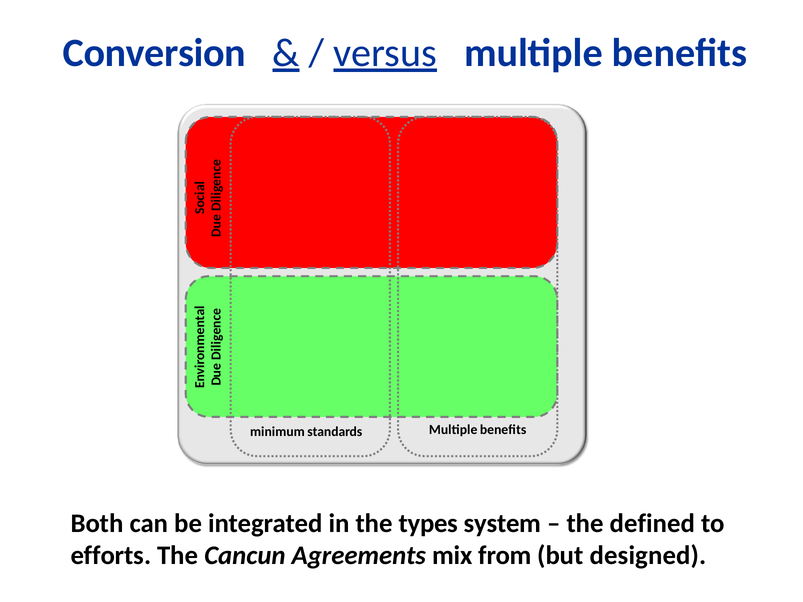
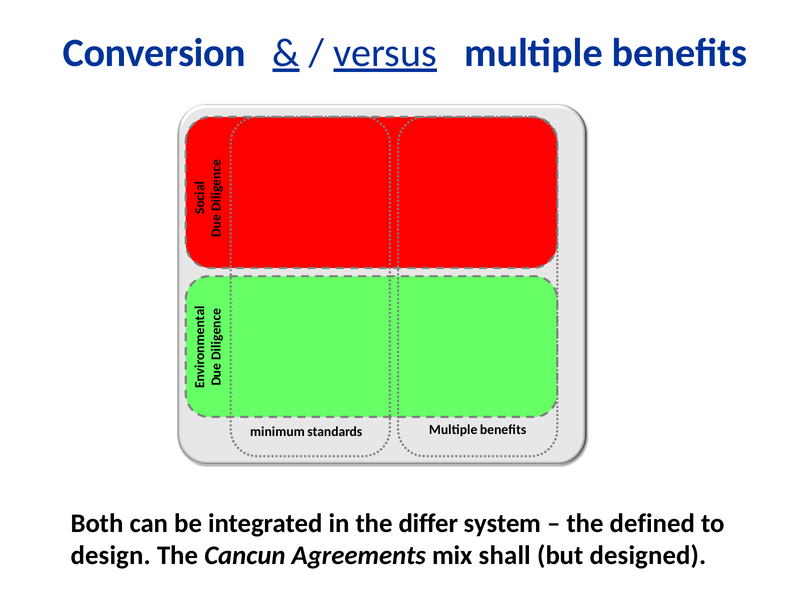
types: types -> differ
efforts: efforts -> design
from: from -> shall
